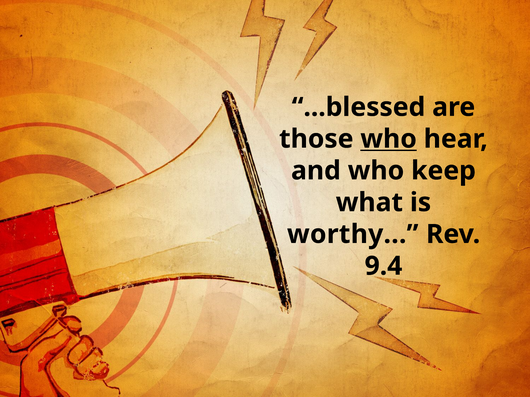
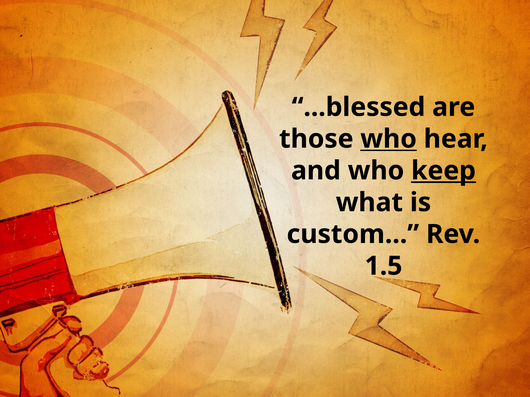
keep underline: none -> present
worthy: worthy -> custom
9.4: 9.4 -> 1.5
